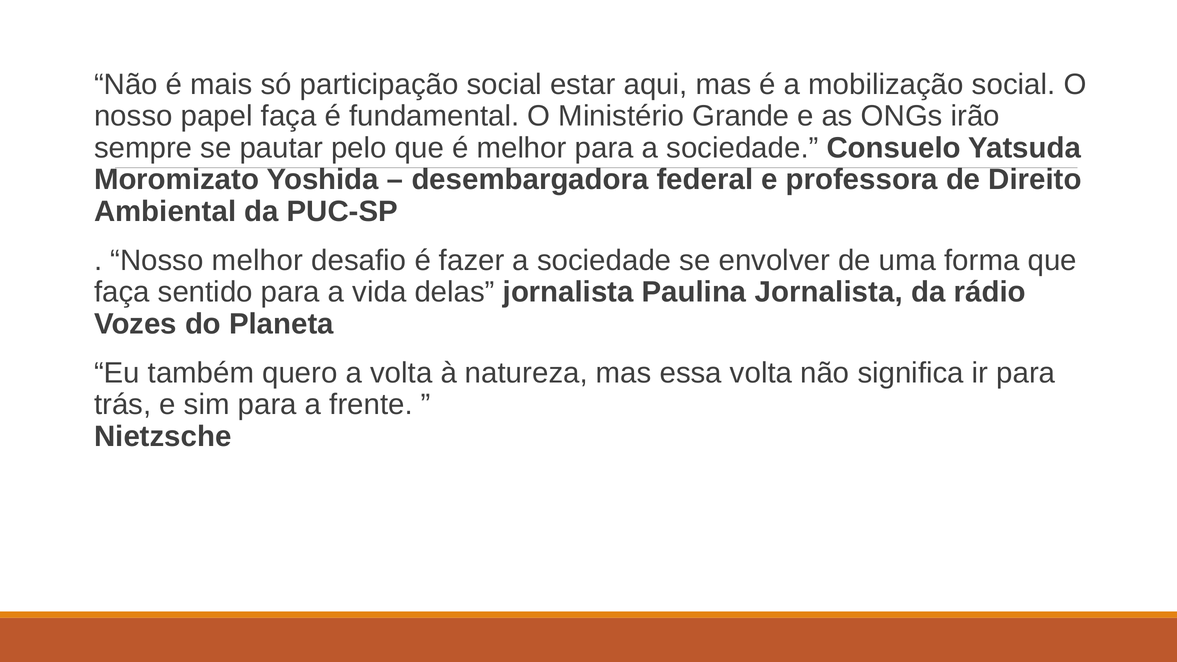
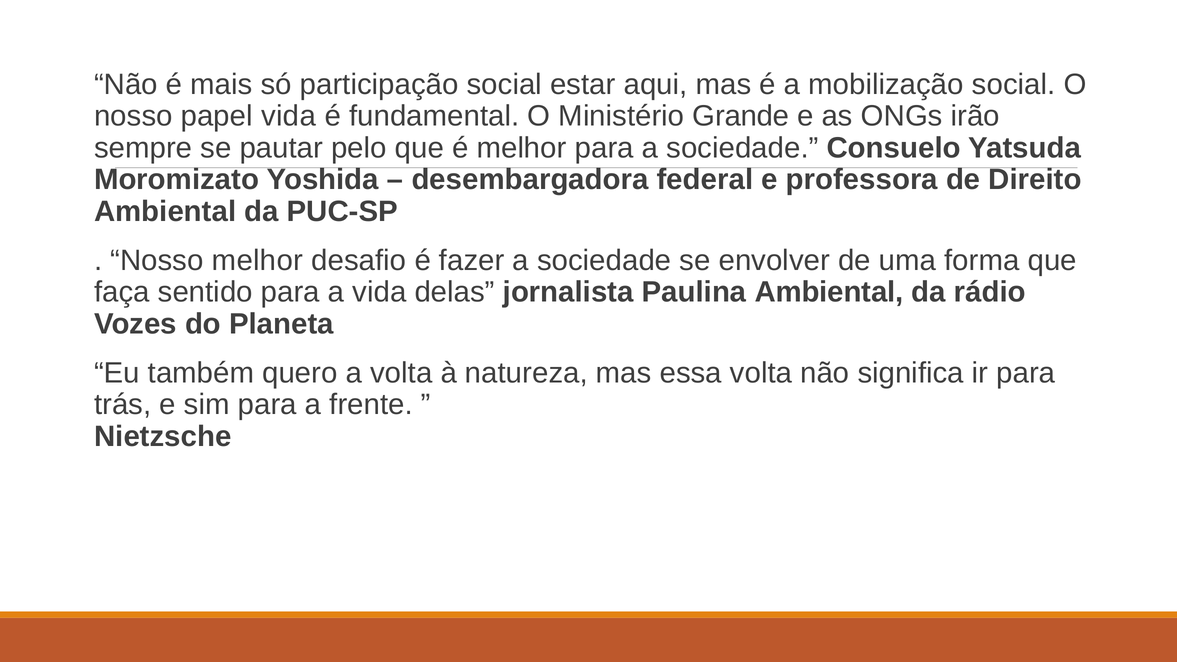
papel faça: faça -> vida
Paulina Jornalista: Jornalista -> Ambiental
